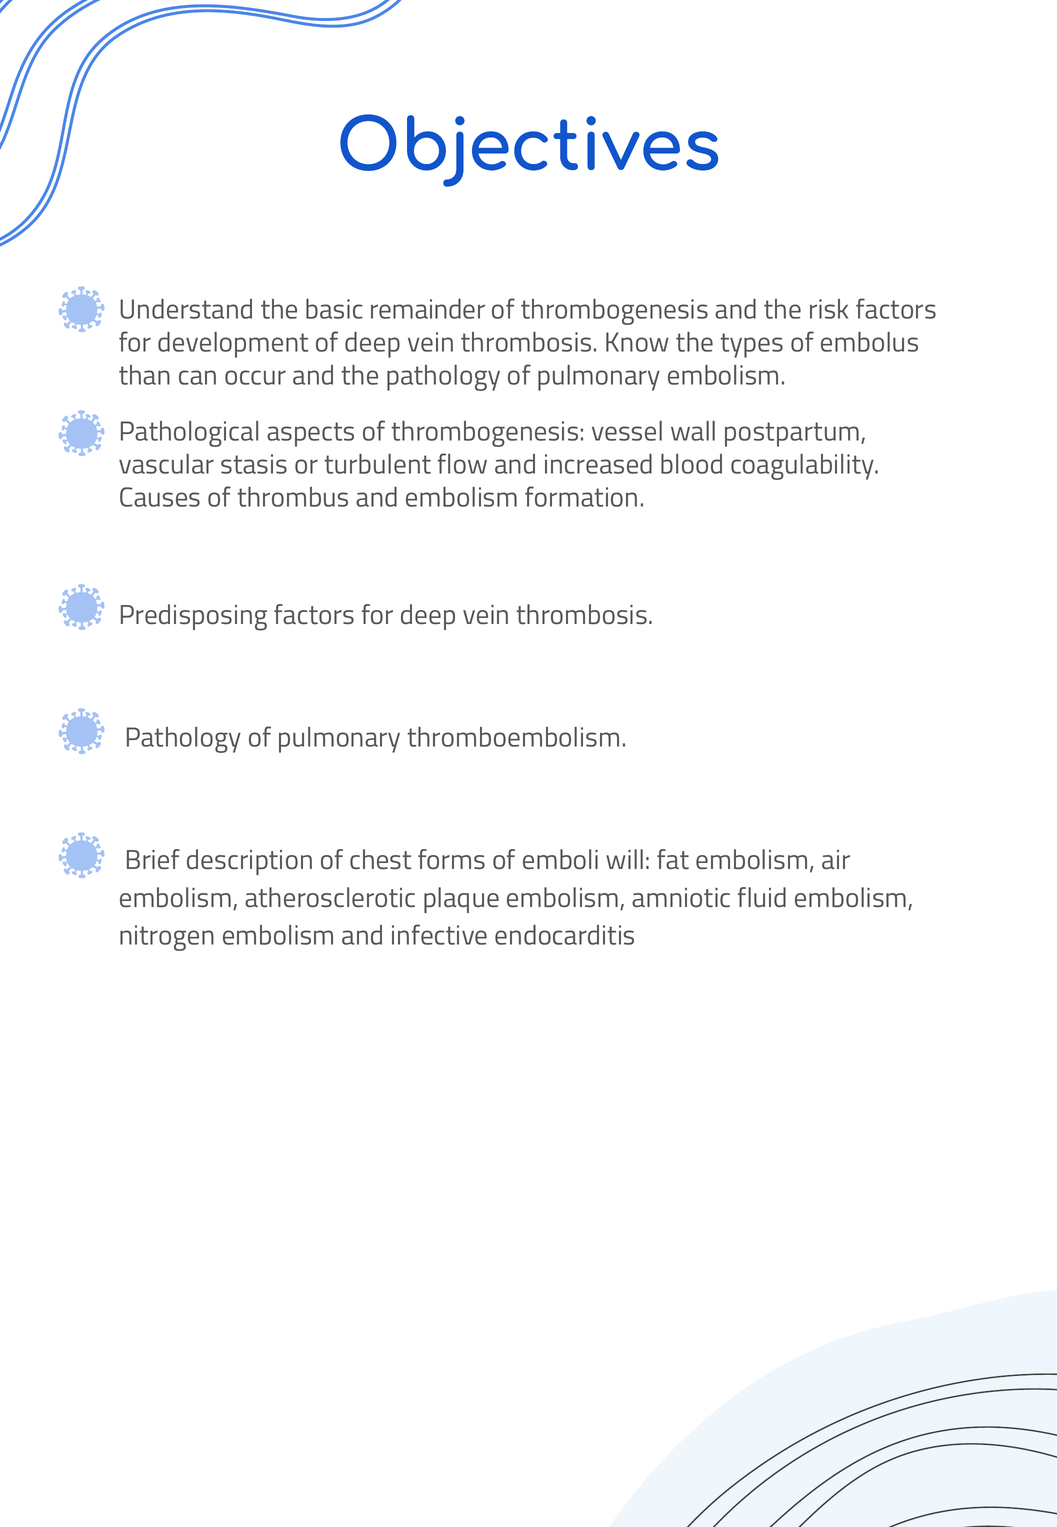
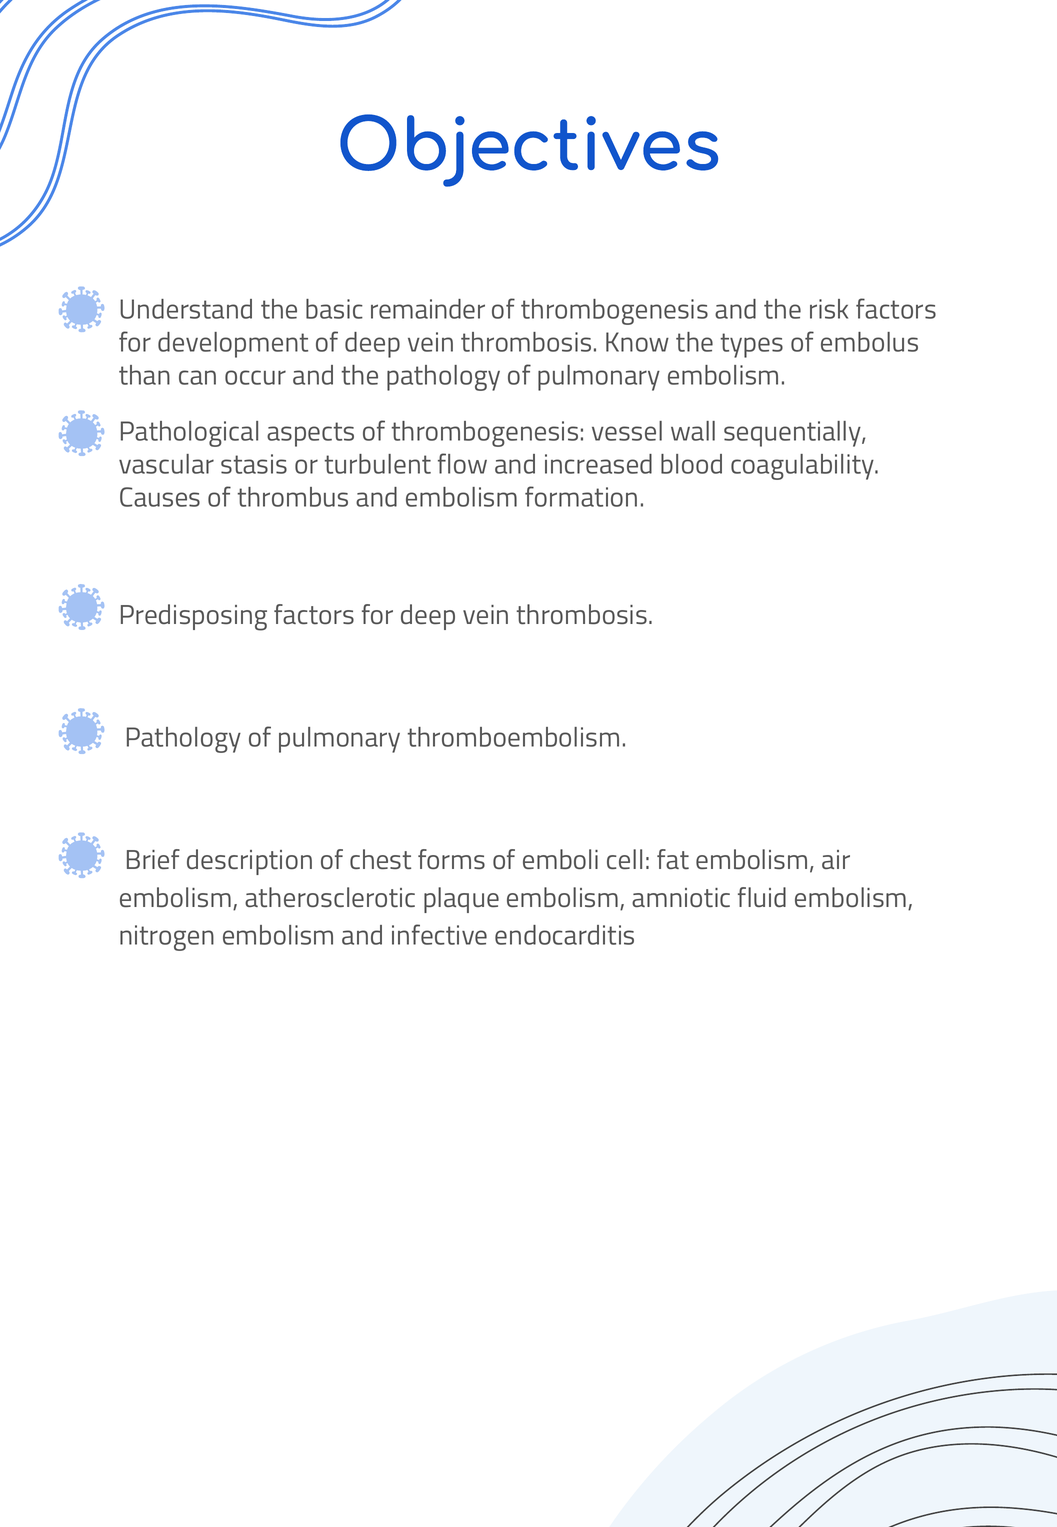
postpartum: postpartum -> sequentially
will: will -> cell
